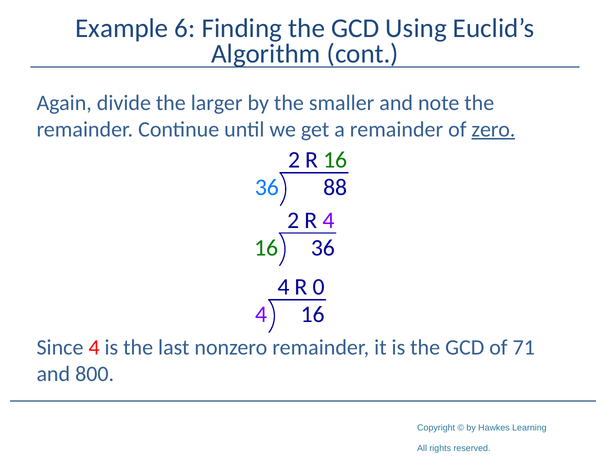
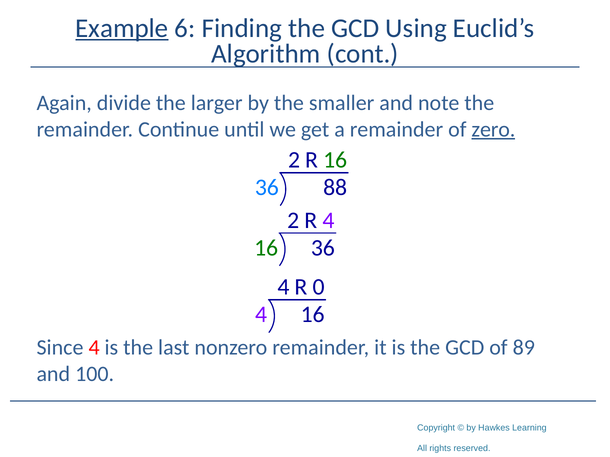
Example underline: none -> present
71: 71 -> 89
800: 800 -> 100
